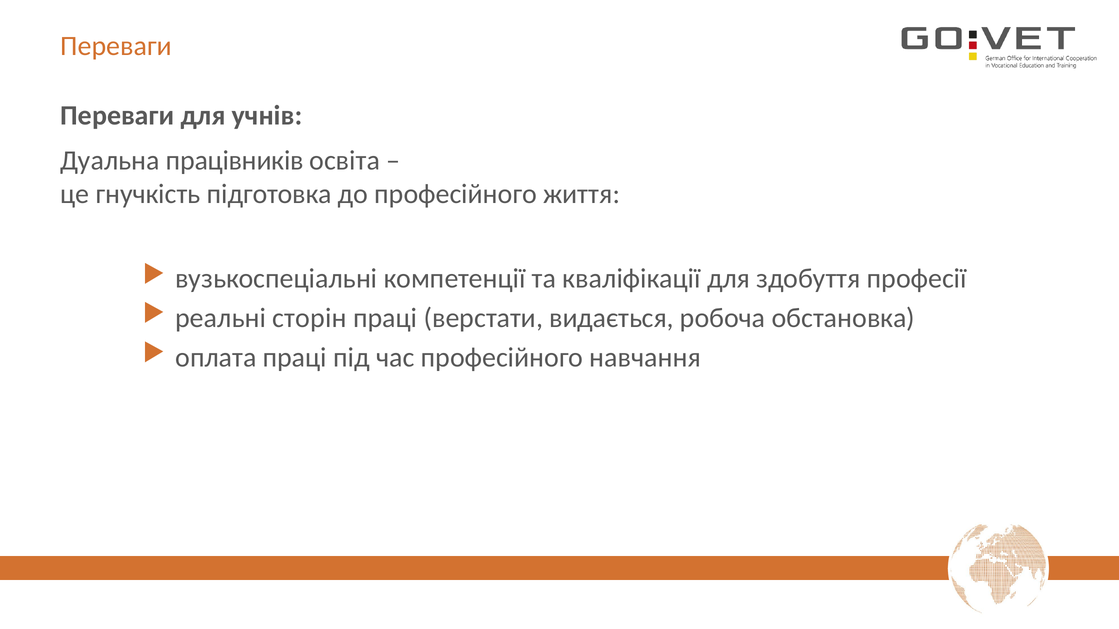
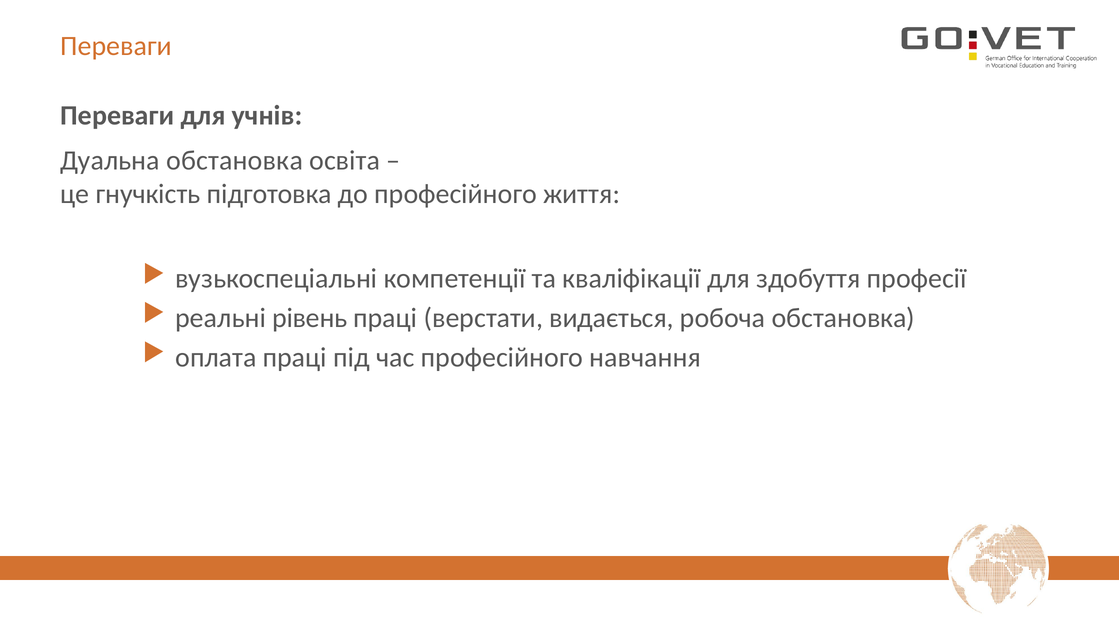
Дуальна працівників: працівників -> обстановка
сторін: сторін -> рівень
